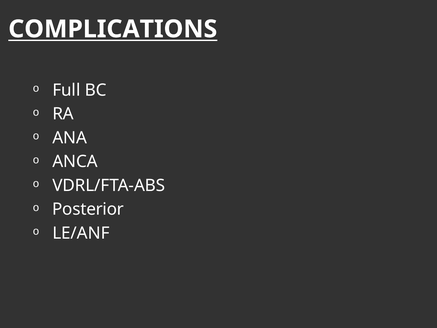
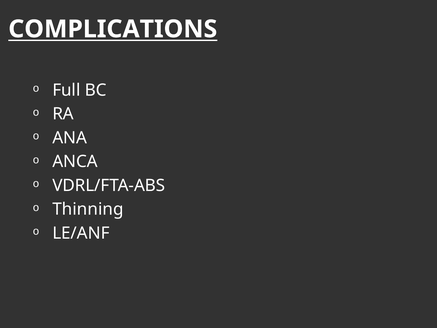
Posterior: Posterior -> Thinning
